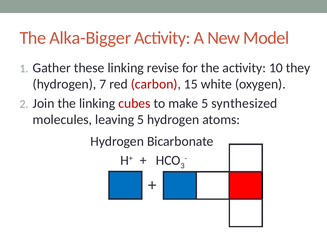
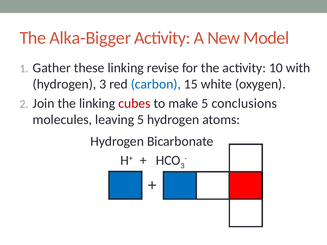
they: they -> with
hydrogen 7: 7 -> 3
carbon colour: red -> blue
synthesized: synthesized -> conclusions
